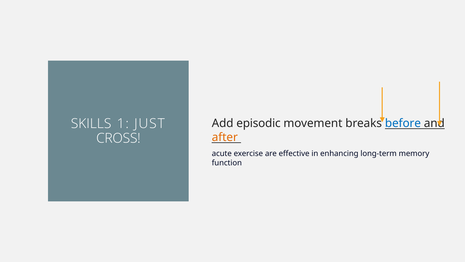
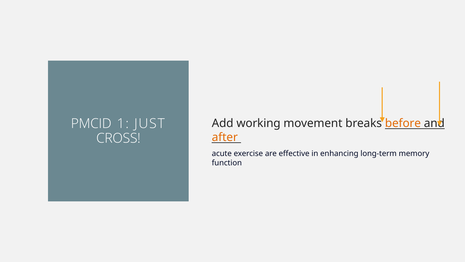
SKILLS: SKILLS -> PMCID
episodic: episodic -> working
before colour: blue -> orange
